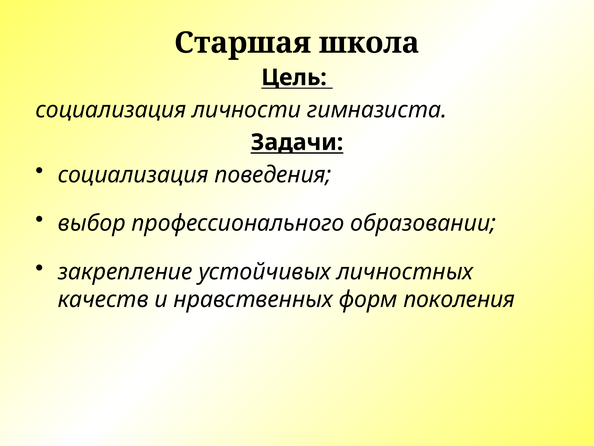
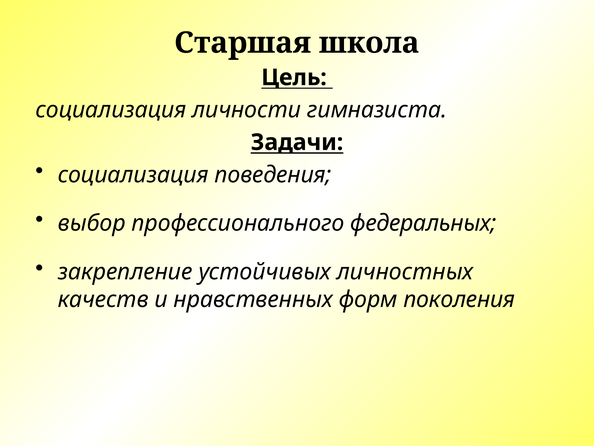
образовании: образовании -> федеральных
